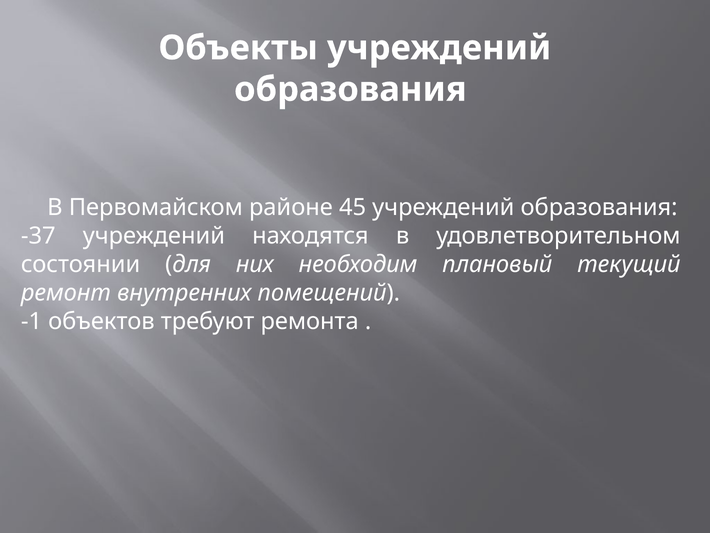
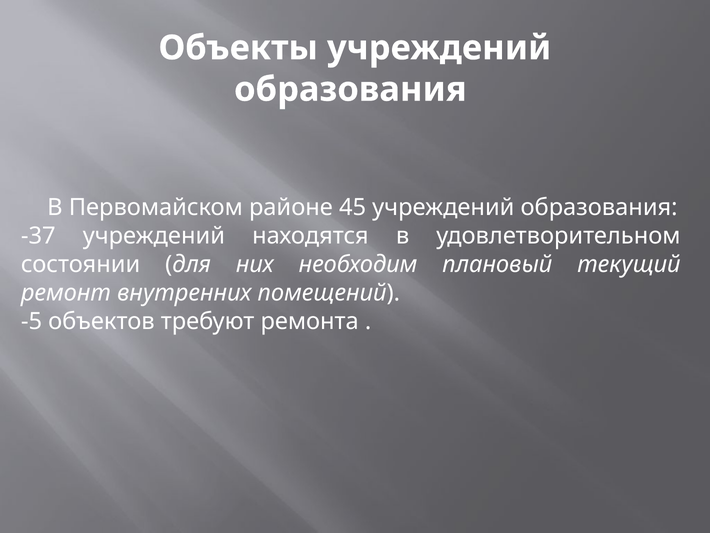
-1: -1 -> -5
